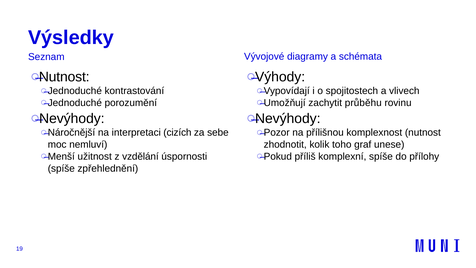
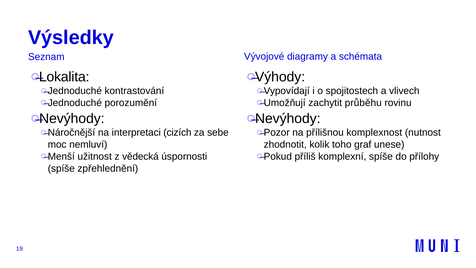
Nutnost at (64, 77): Nutnost -> Lokalita
vzdělání: vzdělání -> vědecká
